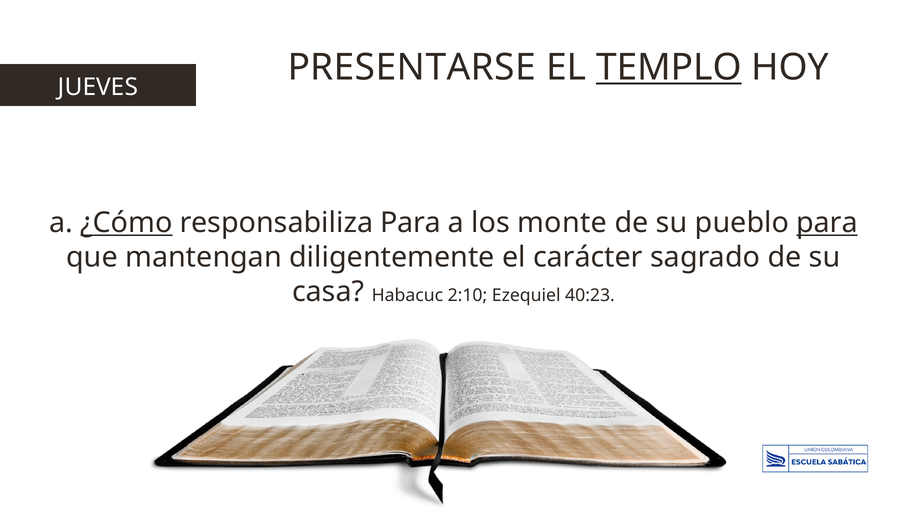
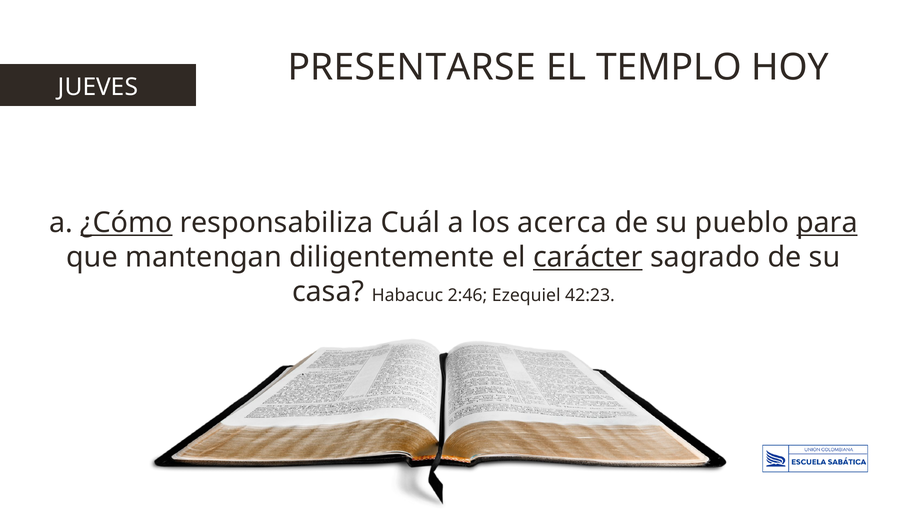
TEMPLO underline: present -> none
responsabiliza Para: Para -> Cuál
monte: monte -> acerca
carácter underline: none -> present
2:10: 2:10 -> 2:46
40:23: 40:23 -> 42:23
